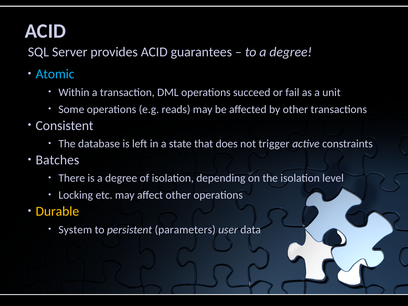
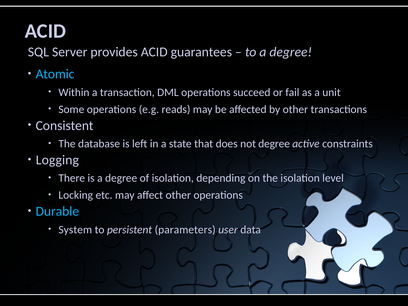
not trigger: trigger -> degree
Batches: Batches -> Logging
Durable colour: yellow -> light blue
